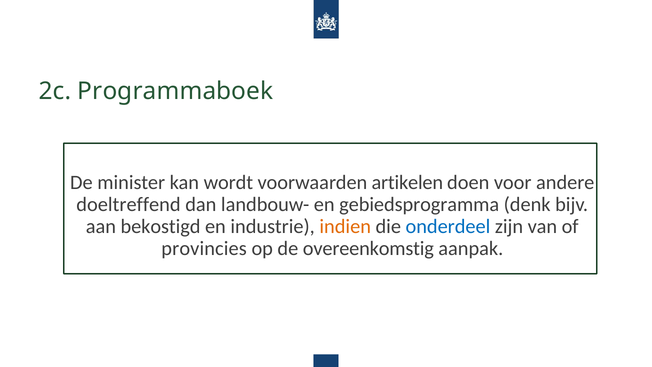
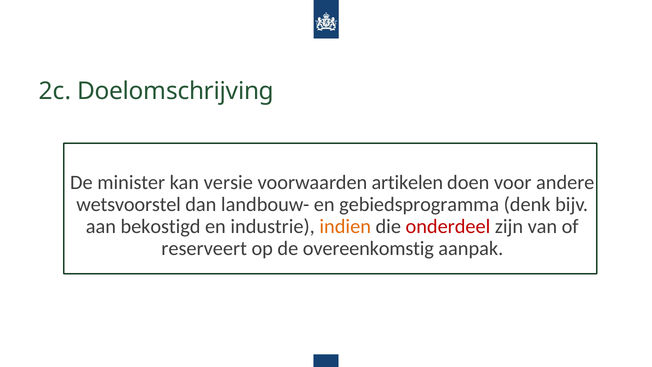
Programmaboek: Programmaboek -> Doelomschrijving
wordt: wordt -> versie
doeltreffend: doeltreffend -> wetsvoorstel
onderdeel colour: blue -> red
provincies: provincies -> reserveert
